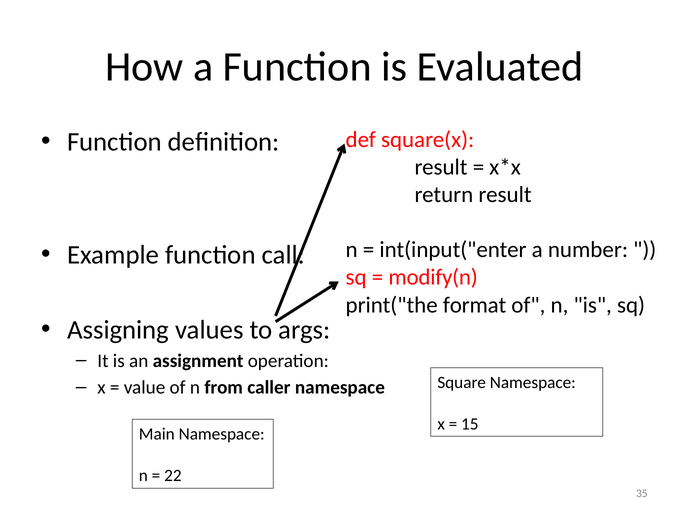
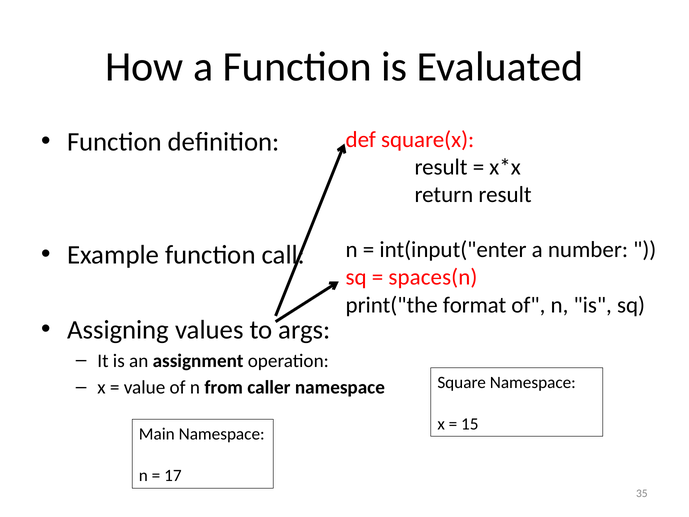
modify(n: modify(n -> spaces(n
22: 22 -> 17
